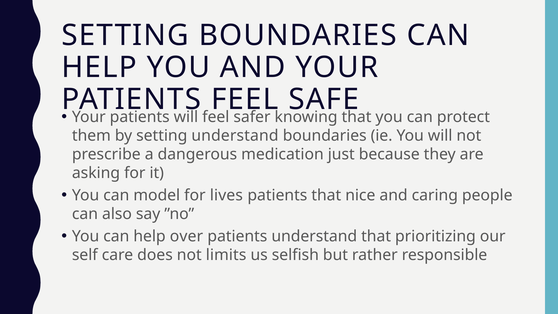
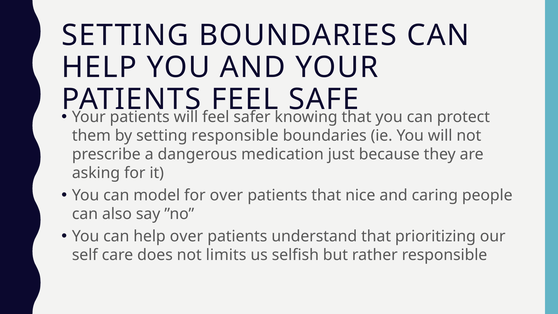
setting understand: understand -> responsible
for lives: lives -> over
